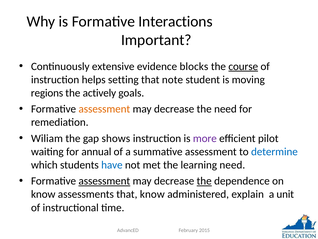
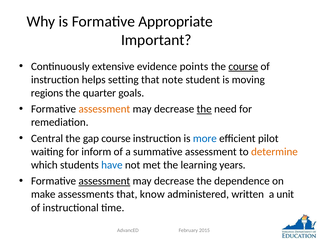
Interactions: Interactions -> Appropriate
blocks: blocks -> points
actively: actively -> quarter
the at (204, 109) underline: none -> present
Wiliam: Wiliam -> Central
gap shows: shows -> course
more colour: purple -> blue
annual: annual -> inform
determine colour: blue -> orange
learning need: need -> years
the at (204, 181) underline: present -> none
know at (43, 194): know -> make
explain: explain -> written
